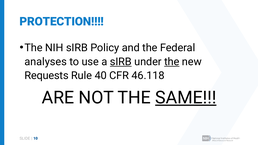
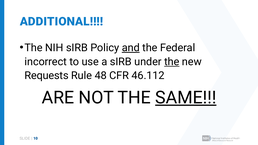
PROTECTION: PROTECTION -> ADDITIONAL
and underline: none -> present
analyses: analyses -> incorrect
sIRB at (121, 62) underline: present -> none
40: 40 -> 48
46.118: 46.118 -> 46.112
